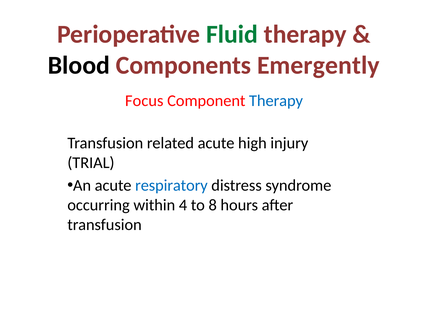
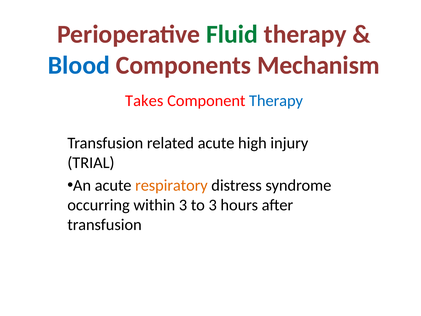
Blood colour: black -> blue
Emergently: Emergently -> Mechanism
Focus: Focus -> Takes
respiratory colour: blue -> orange
within 4: 4 -> 3
to 8: 8 -> 3
